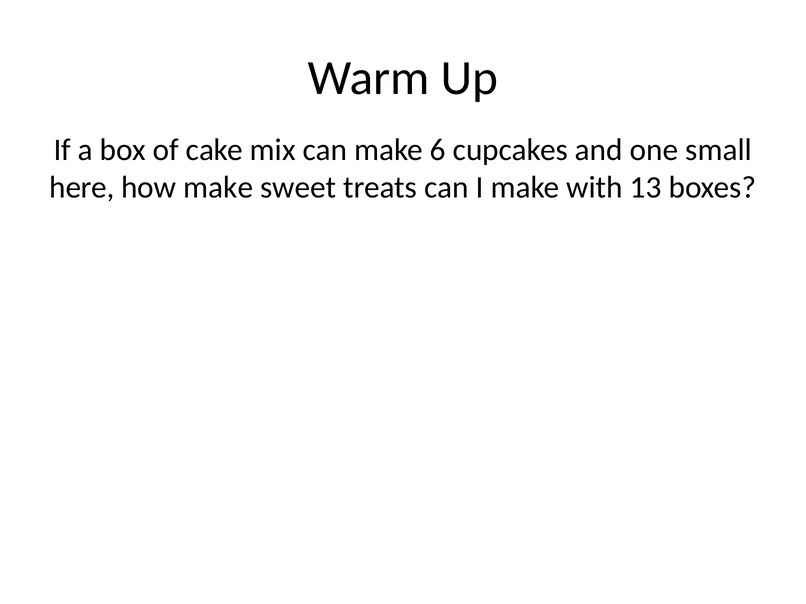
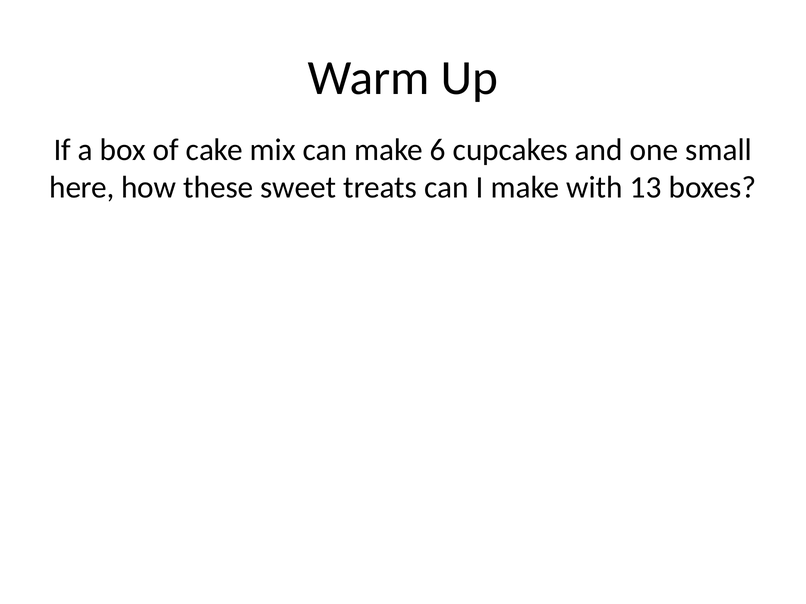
how make: make -> these
